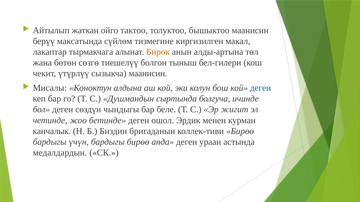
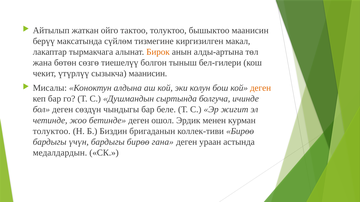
деген at (261, 88) colour: blue -> orange
канчалык at (52, 131): канчалык -> толуктоо
анда: анда -> гана
